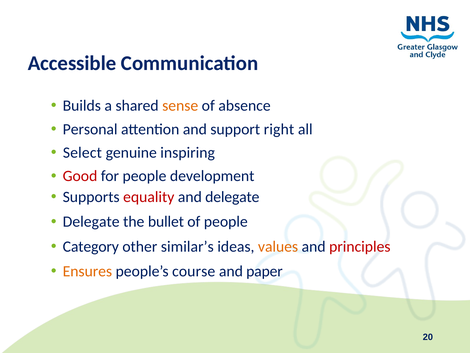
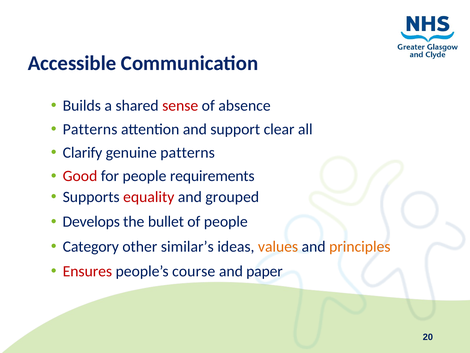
sense colour: orange -> red
Personal at (90, 129): Personal -> Patterns
right: right -> clear
Select: Select -> Clarify
genuine inspiring: inspiring -> patterns
development: development -> requirements
and delegate: delegate -> grouped
Delegate at (91, 221): Delegate -> Develops
principles colour: red -> orange
Ensures colour: orange -> red
